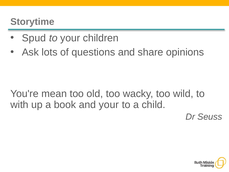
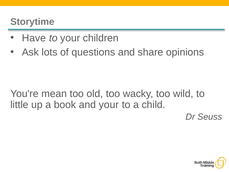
Spud: Spud -> Have
with: with -> little
